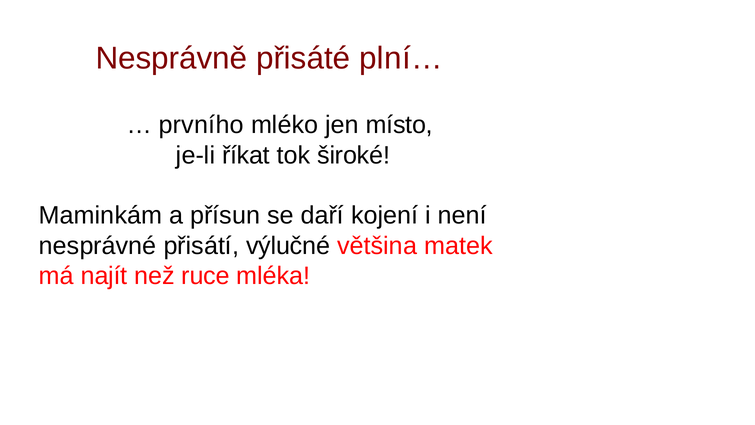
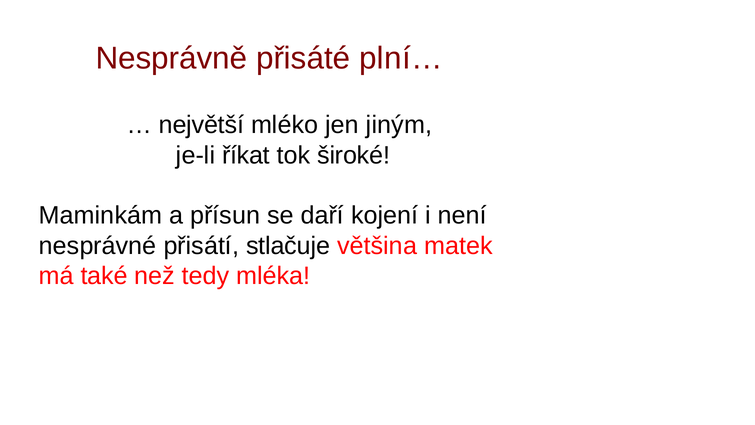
prvního: prvního -> největší
místo: místo -> jiným
výlučné: výlučné -> stlačuje
najít: najít -> také
ruce: ruce -> tedy
